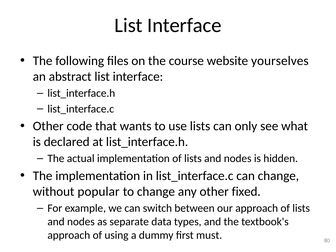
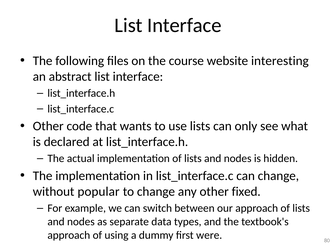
yourselves: yourselves -> interesting
must: must -> were
